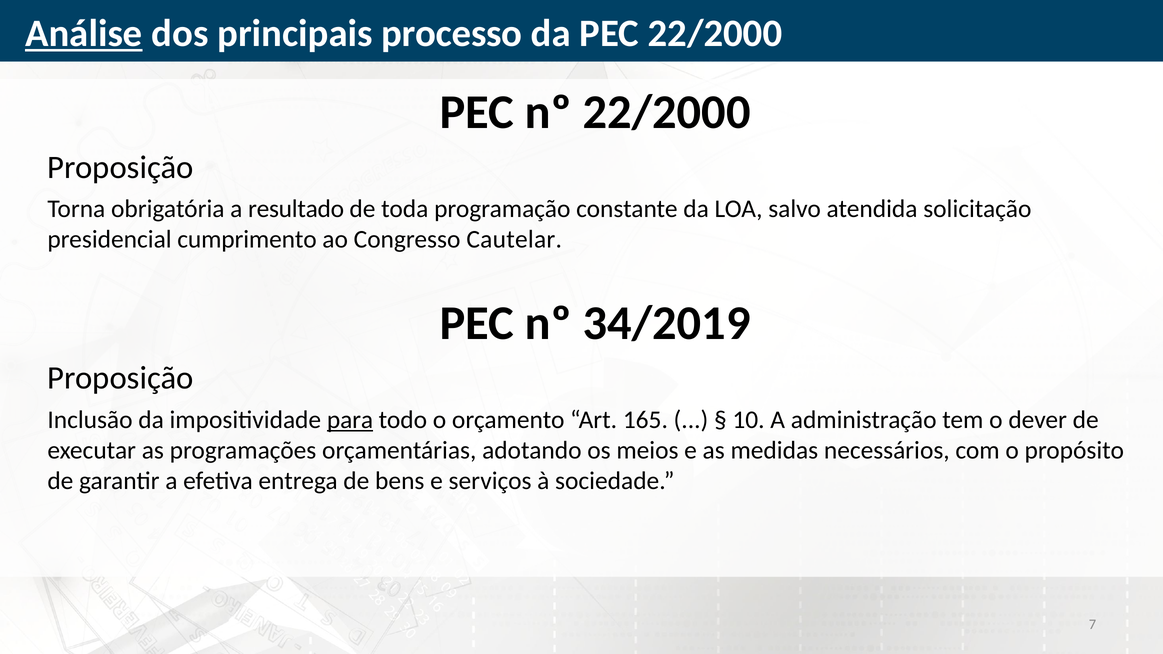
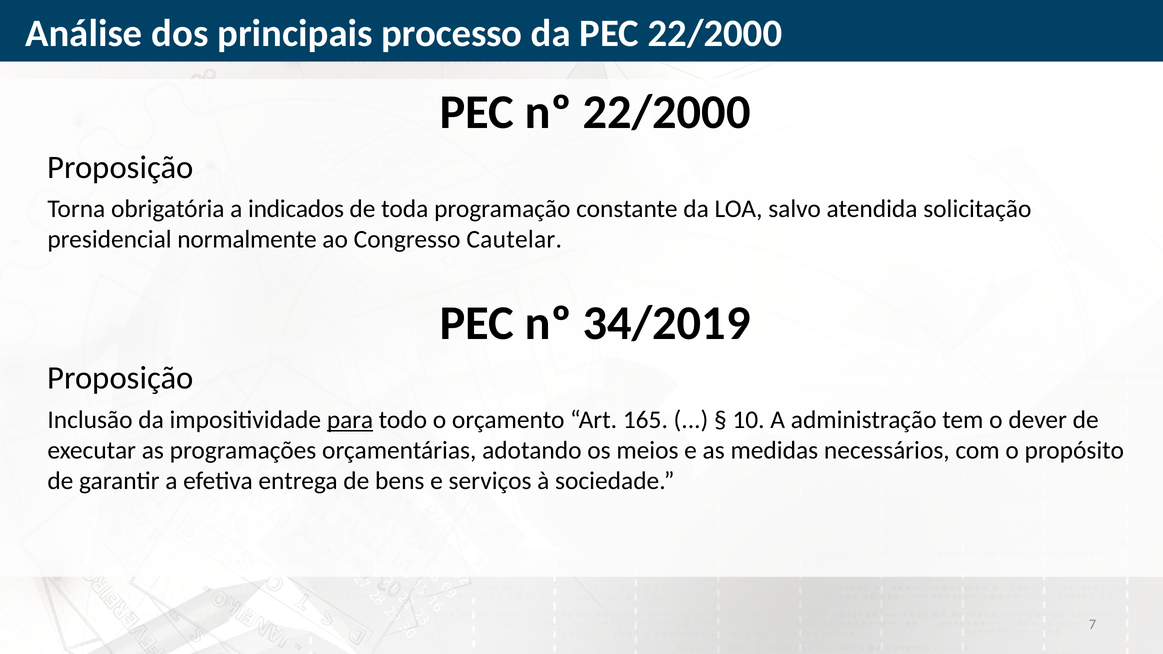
Análise underline: present -> none
resultado: resultado -> indicados
cumprimento: cumprimento -> normalmente
